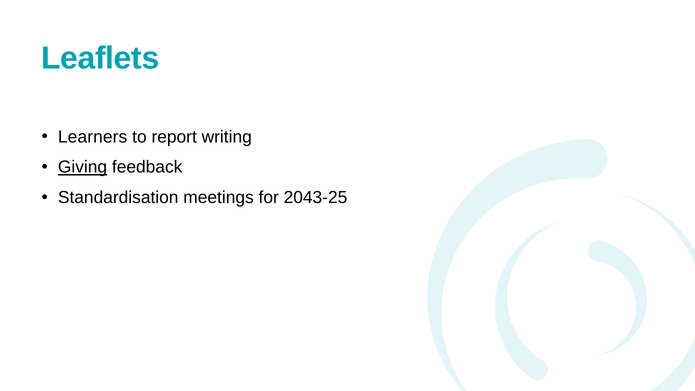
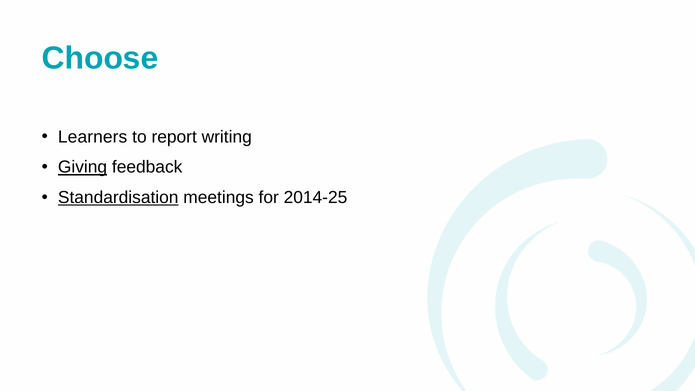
Leaflets: Leaflets -> Choose
Standardisation underline: none -> present
2043-25: 2043-25 -> 2014-25
